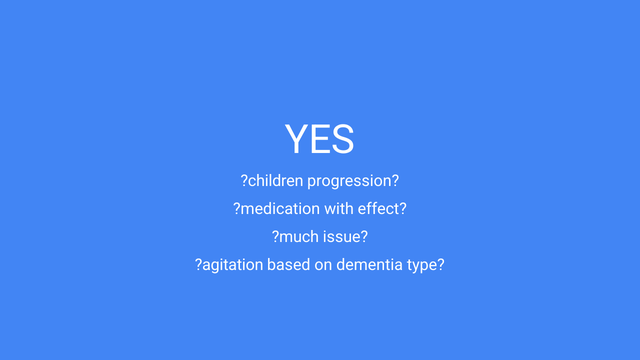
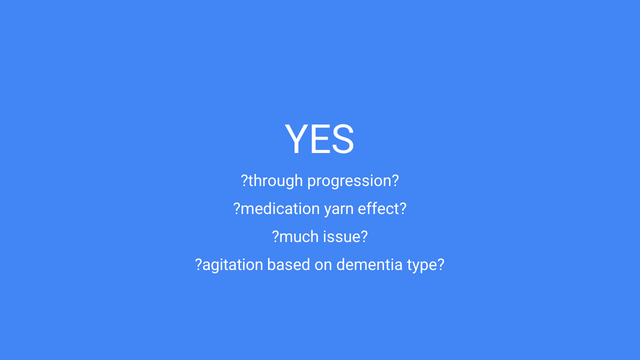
?children: ?children -> ?through
with: with -> yarn
